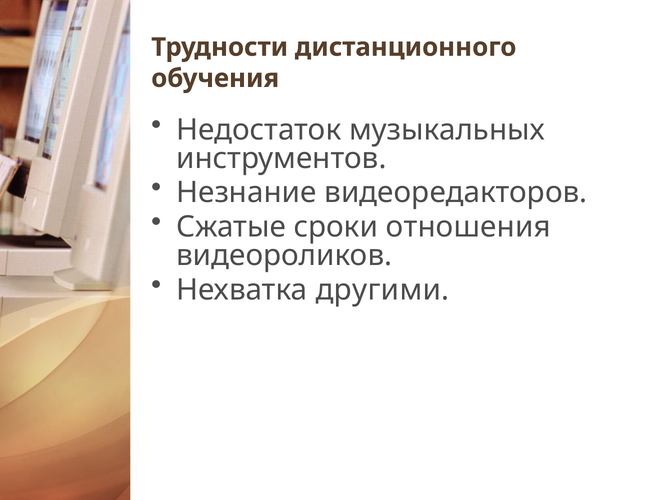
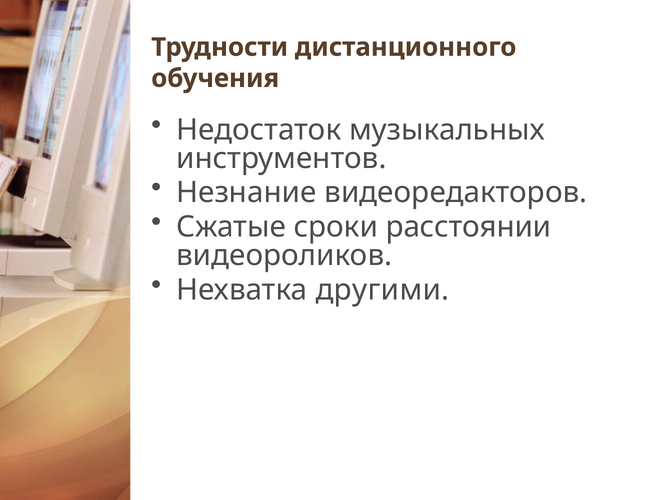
отношения: отношения -> расстоянии
